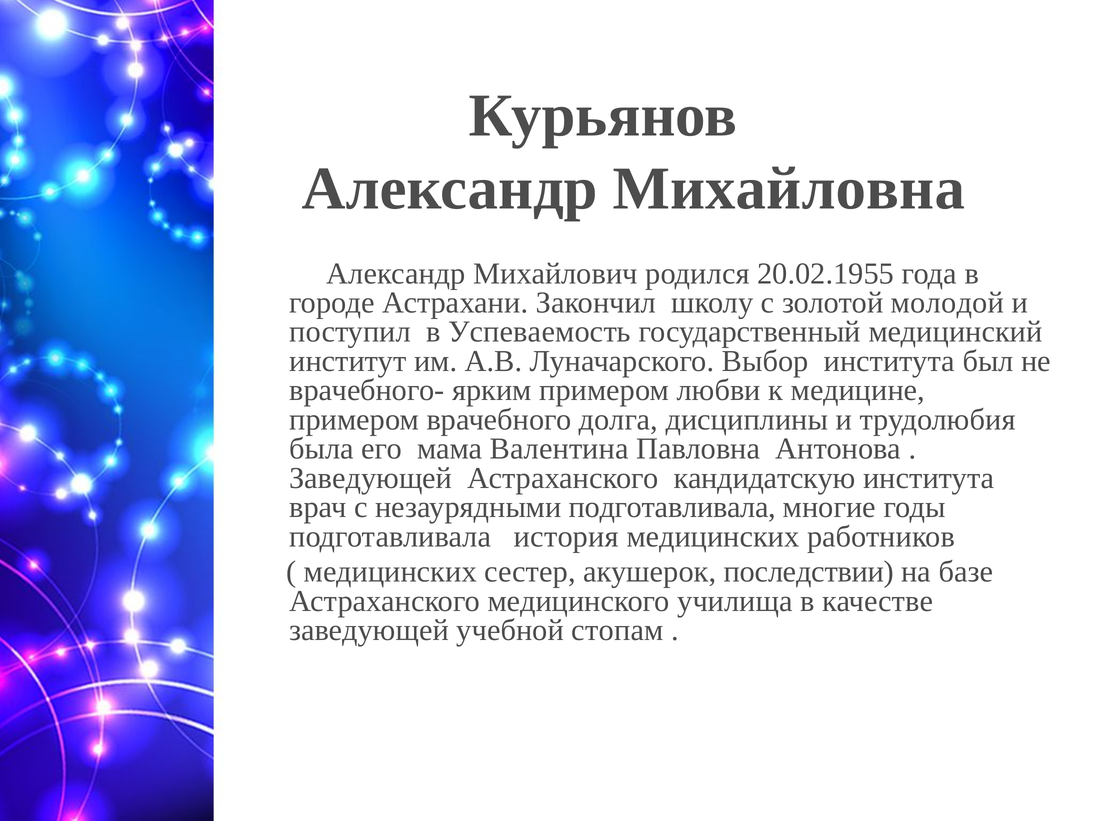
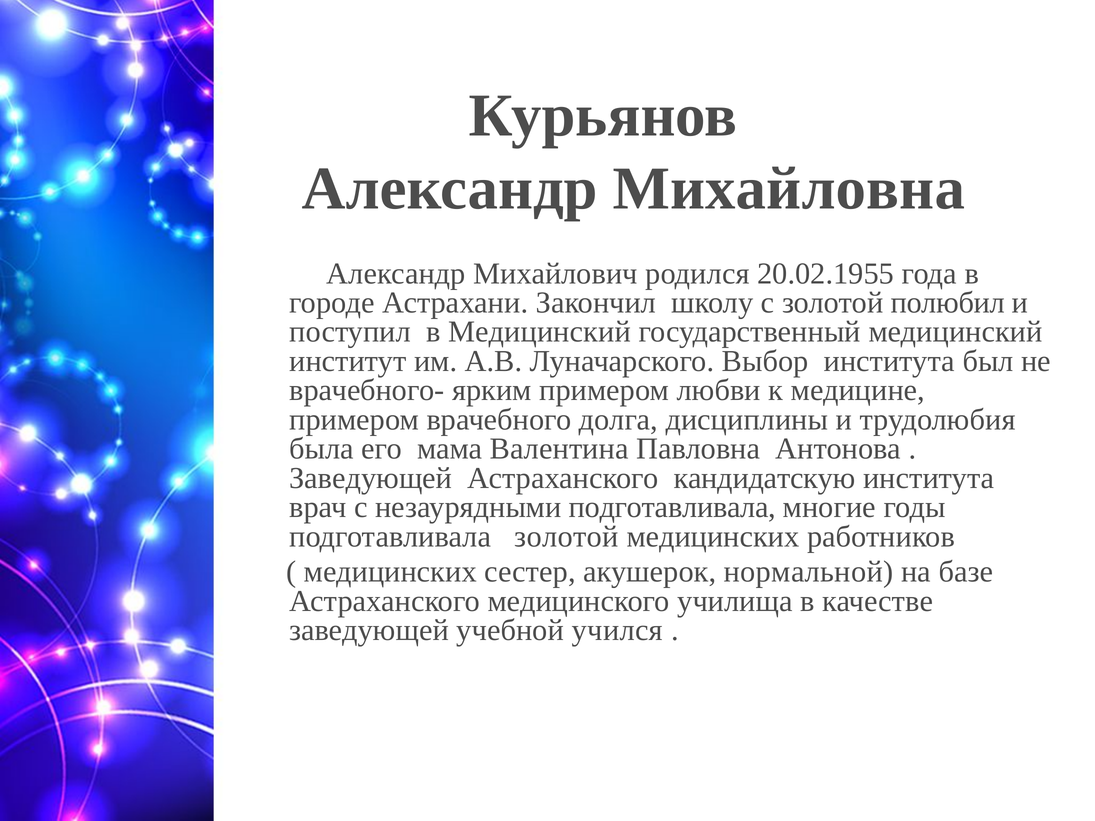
молодой: молодой -> полюбил
в Успеваемость: Успеваемость -> Медицинский
подготавливала история: история -> золотой
последствии: последствии -> нормальной
стопам: стопам -> учился
